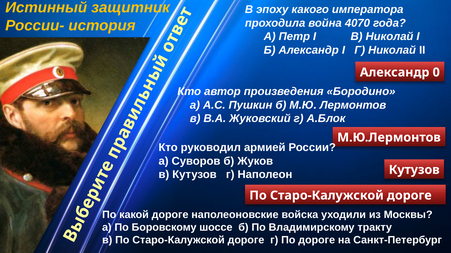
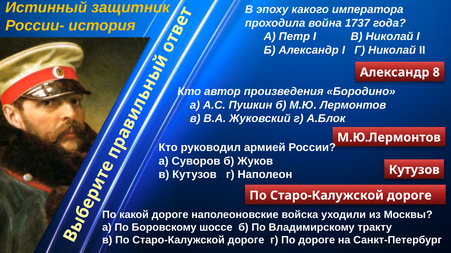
4070: 4070 -> 1737
0: 0 -> 8
